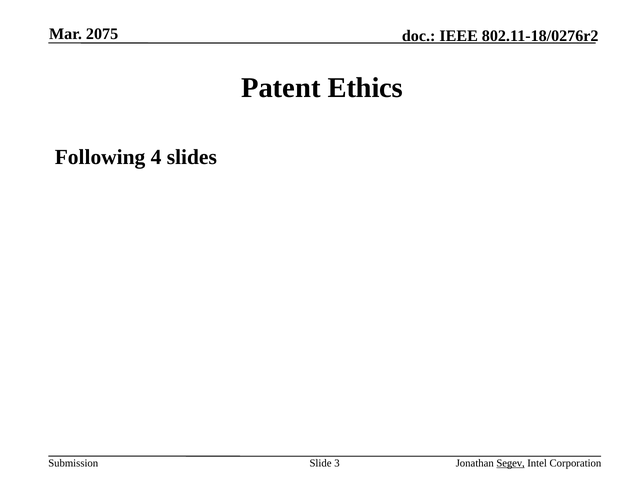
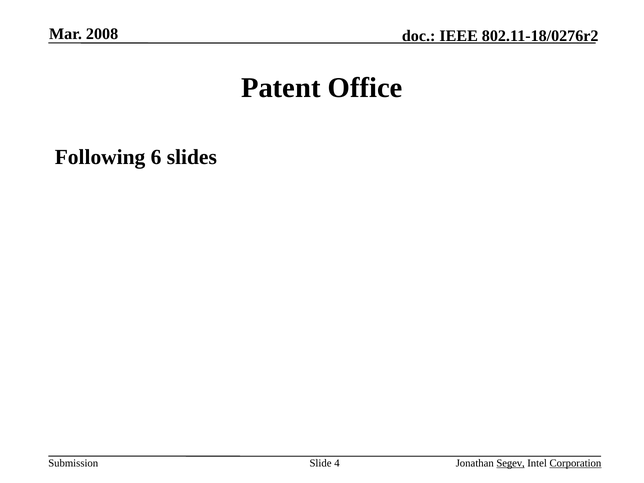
2075: 2075 -> 2008
Ethics: Ethics -> Office
4: 4 -> 6
3: 3 -> 4
Corporation underline: none -> present
